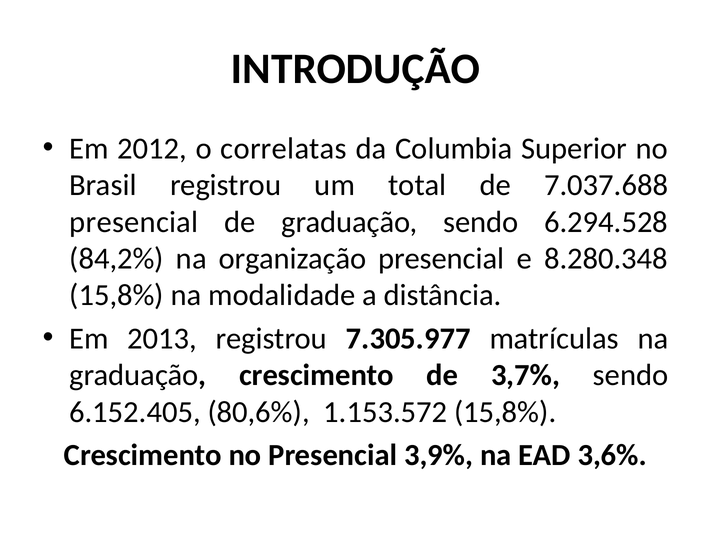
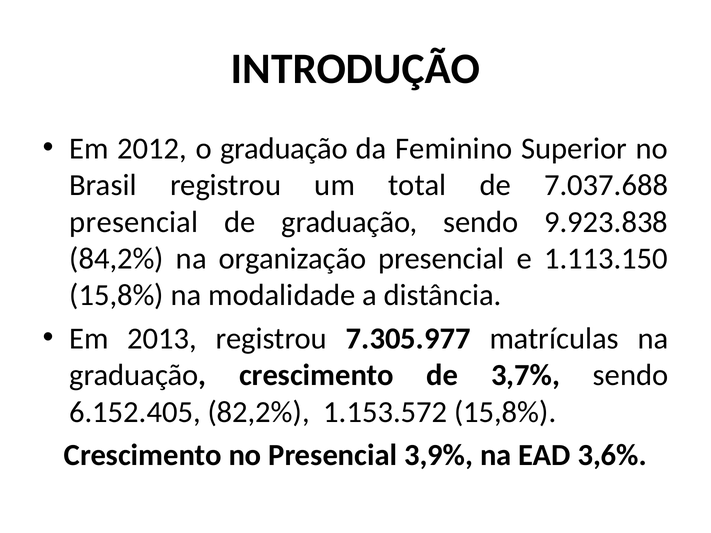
o correlatas: correlatas -> graduação
Columbia: Columbia -> Feminino
6.294.528: 6.294.528 -> 9.923.838
8.280.348: 8.280.348 -> 1.113.150
80,6%: 80,6% -> 82,2%
